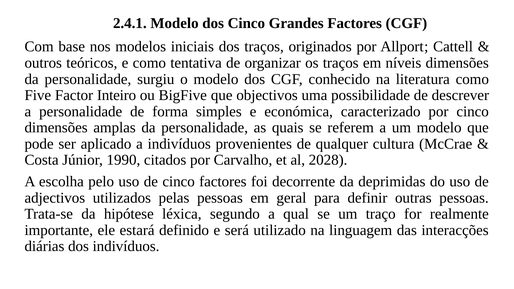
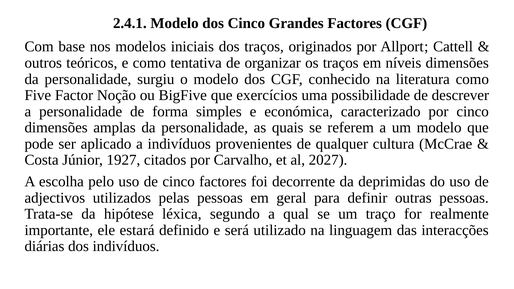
Inteiro: Inteiro -> Noção
objectivos: objectivos -> exercícios
1990: 1990 -> 1927
2028: 2028 -> 2027
